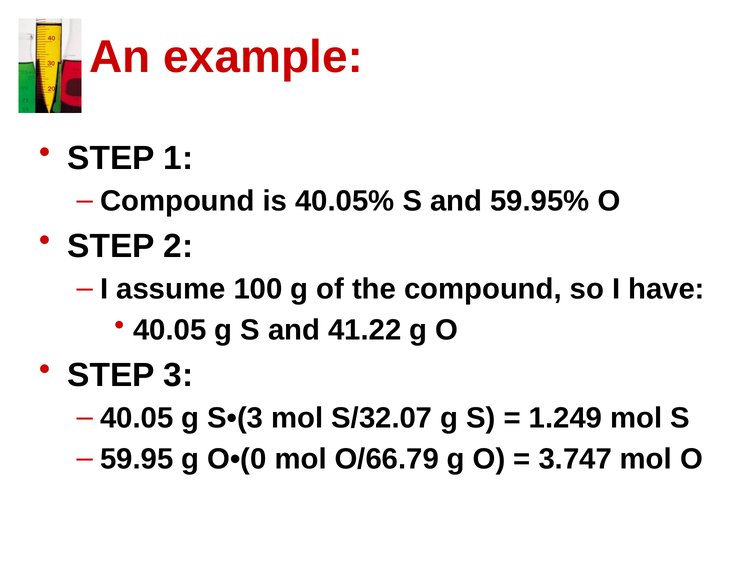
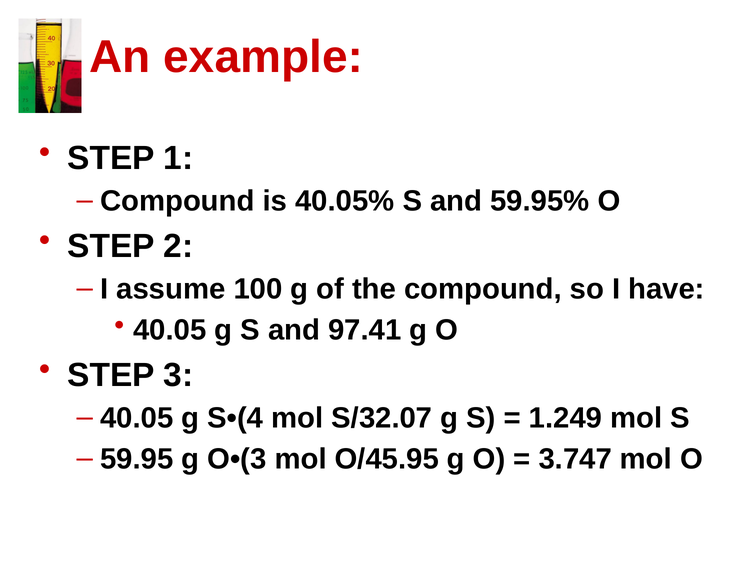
41.22: 41.22 -> 97.41
S•(3: S•(3 -> S•(4
O•(0: O•(0 -> O•(3
O/66.79: O/66.79 -> O/45.95
